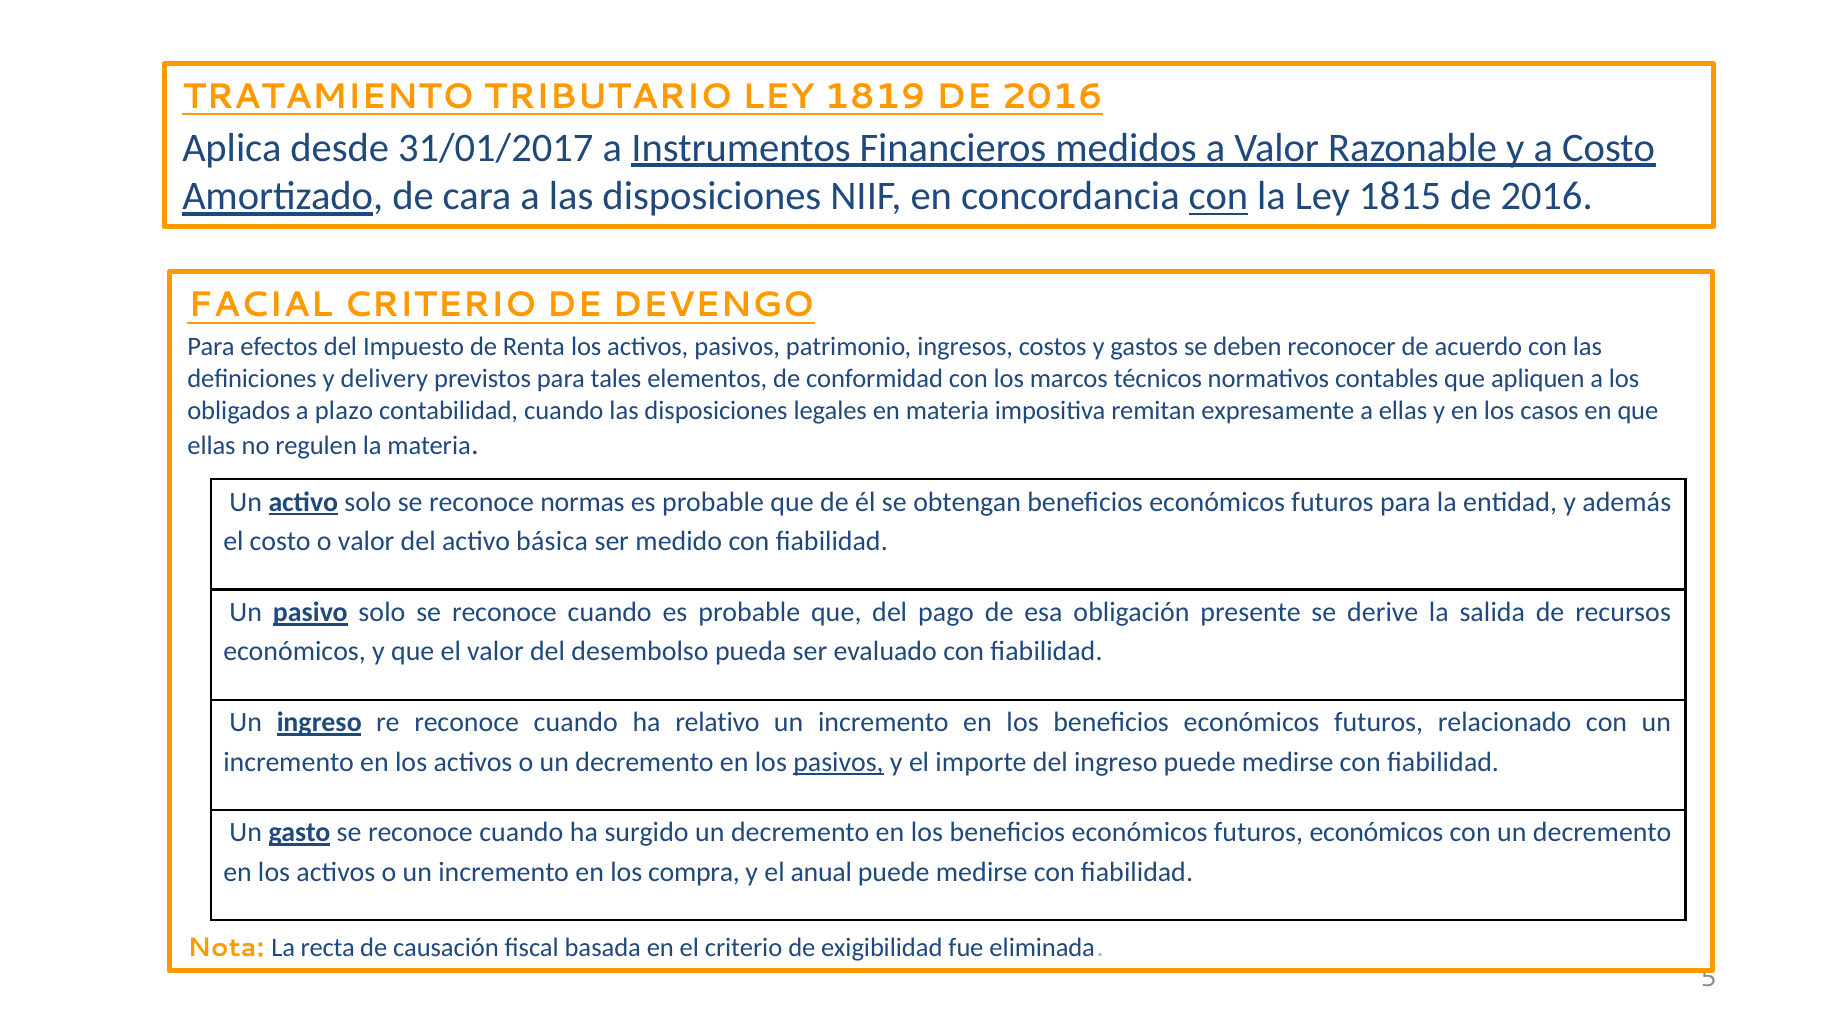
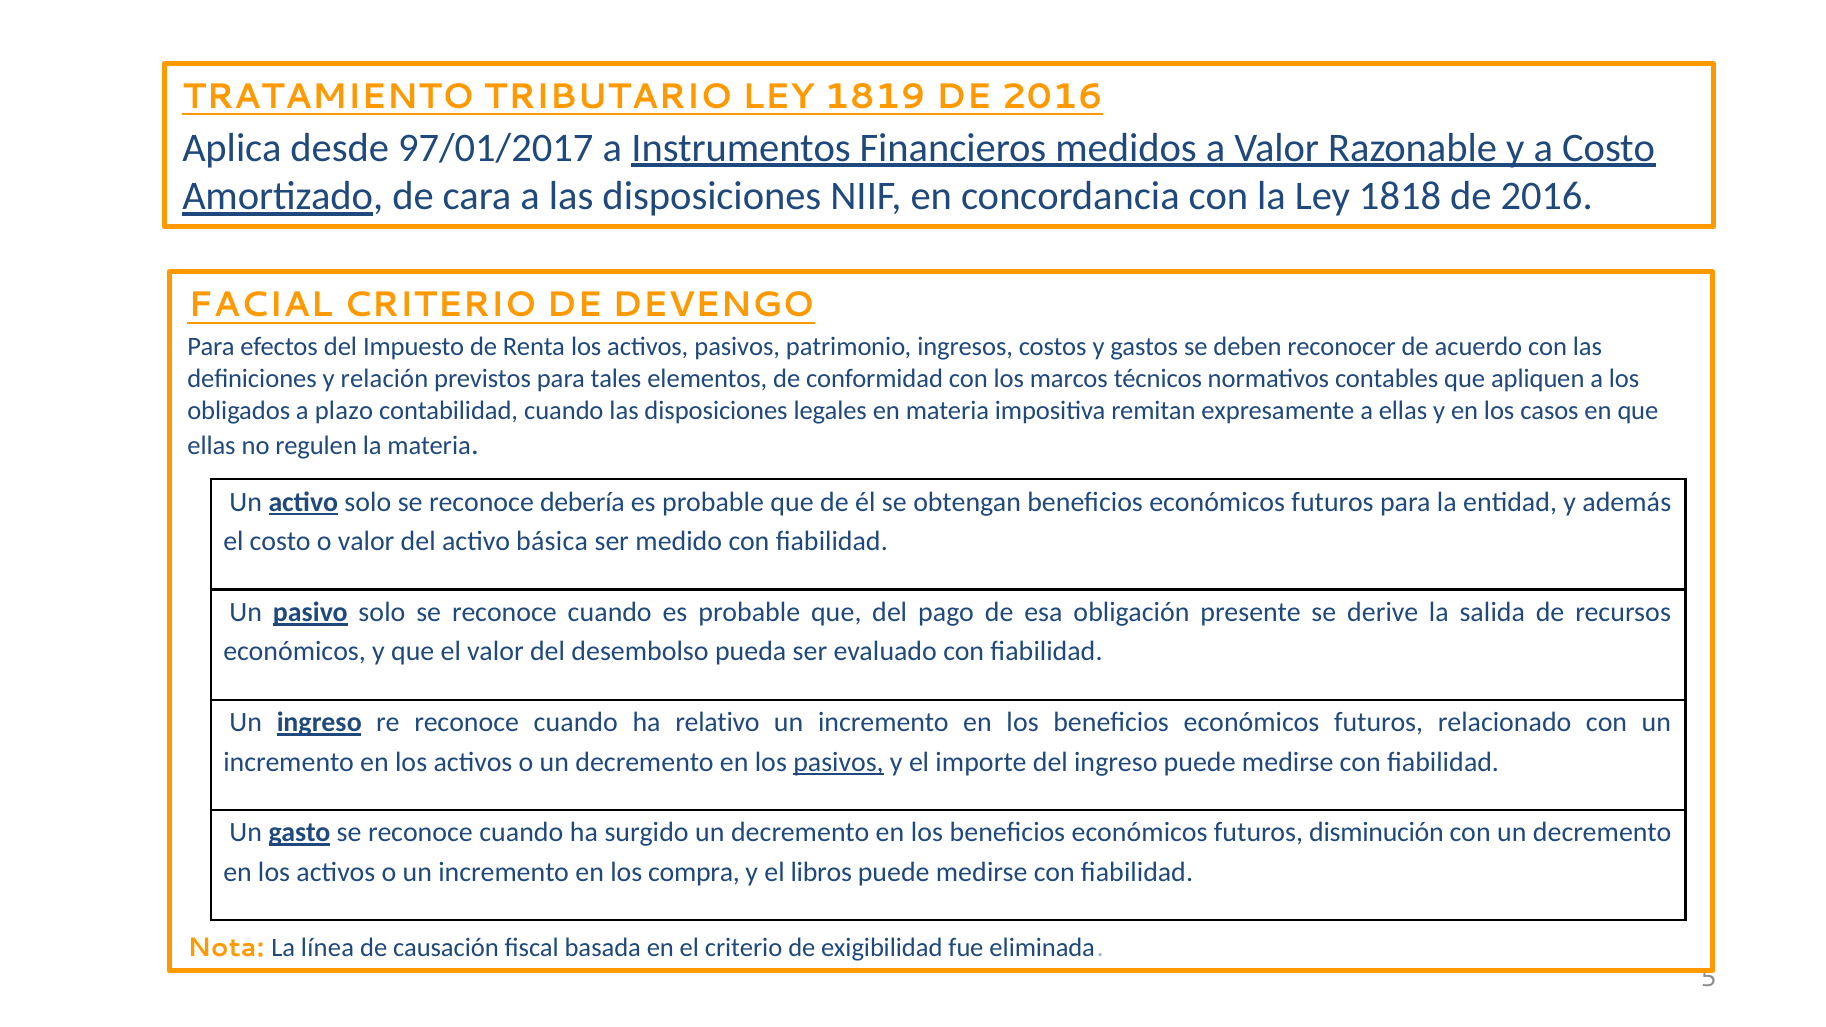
31/01/2017: 31/01/2017 -> 97/01/2017
con at (1218, 196) underline: present -> none
1815: 1815 -> 1818
delivery: delivery -> relación
normas: normas -> debería
futuros económicos: económicos -> disminución
anual: anual -> libros
recta: recta -> línea
